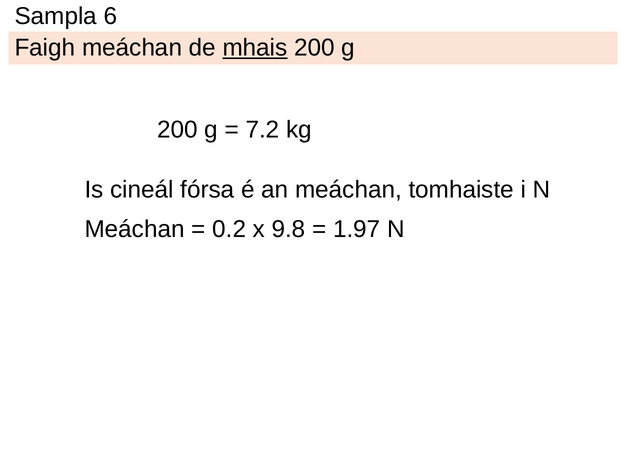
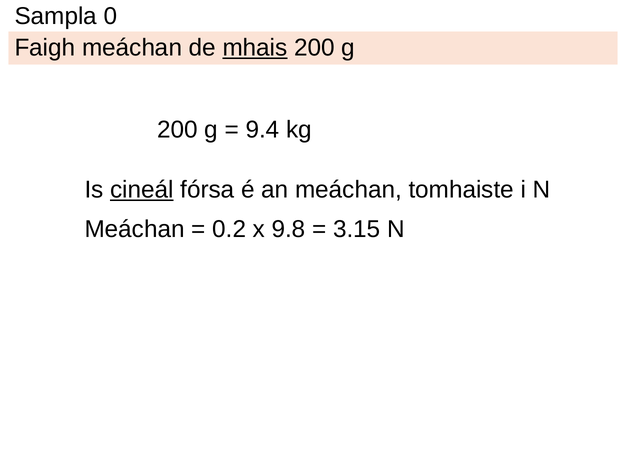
6: 6 -> 0
7.2: 7.2 -> 9.4
cineál underline: none -> present
1.97: 1.97 -> 3.15
